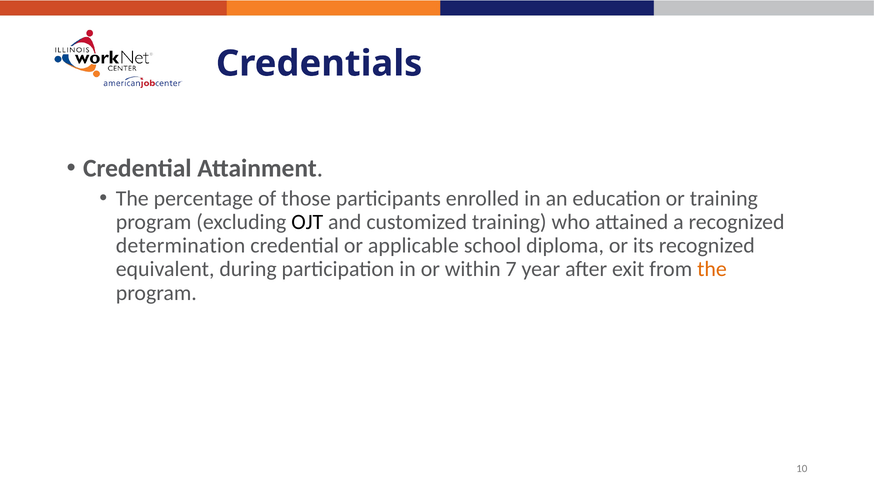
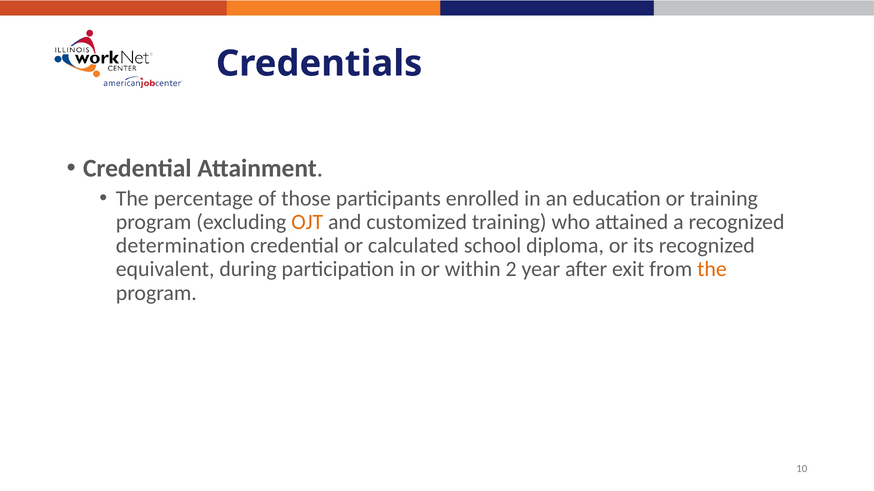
OJT colour: black -> orange
applicable: applicable -> calculated
7: 7 -> 2
